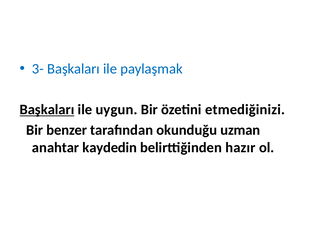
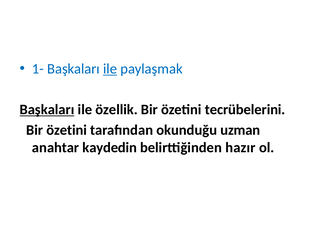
3-: 3- -> 1-
ile at (110, 69) underline: none -> present
uygun: uygun -> özellik
etmediğinizi: etmediğinizi -> tecrübelerini
benzer at (67, 130): benzer -> özetini
